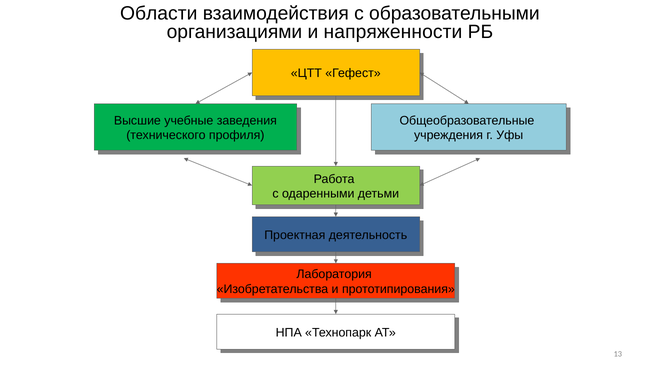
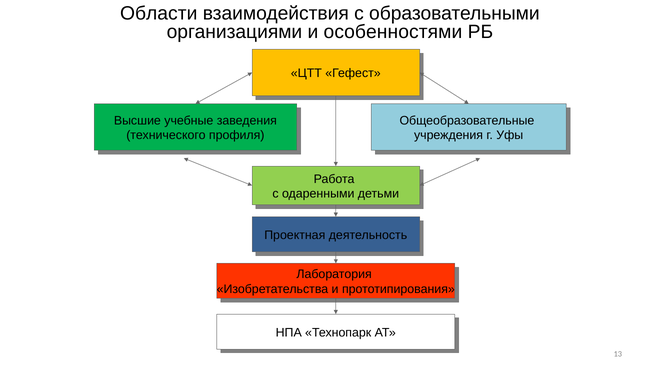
напряженности: напряженности -> особенностями
